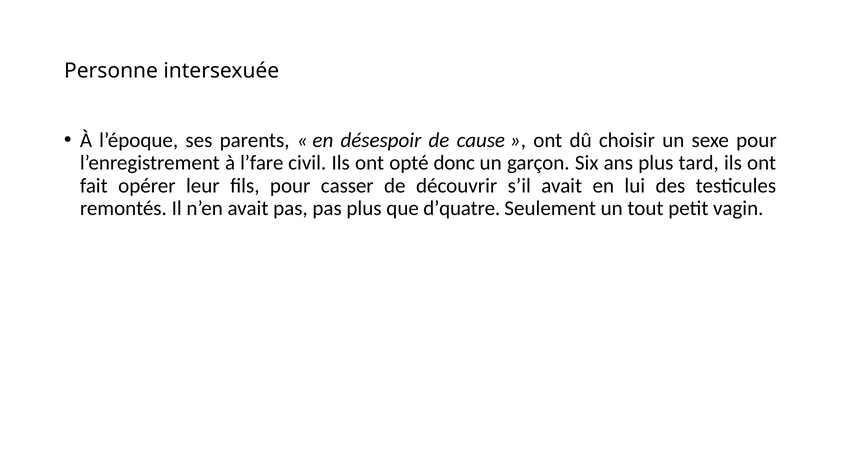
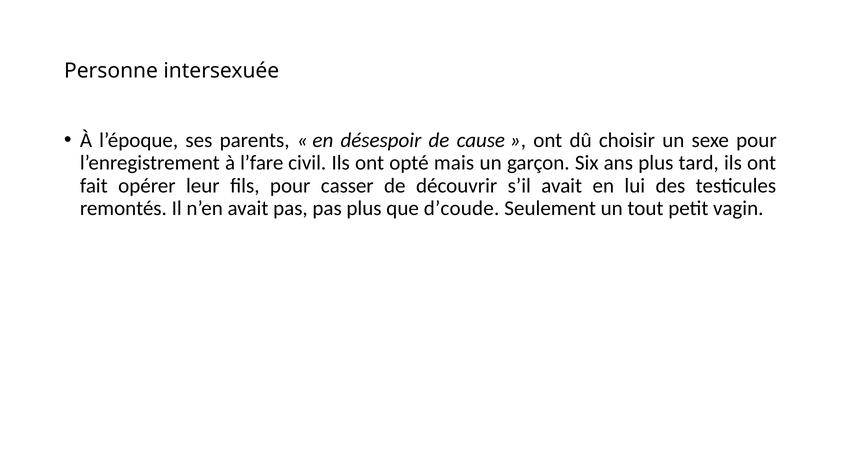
donc: donc -> mais
d’quatre: d’quatre -> d’coude
